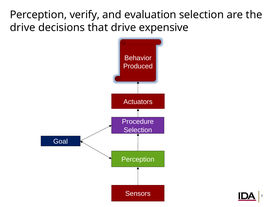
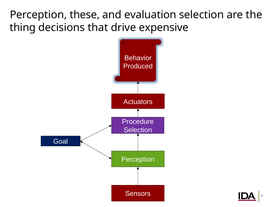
verify: verify -> these
drive at (23, 28): drive -> thing
